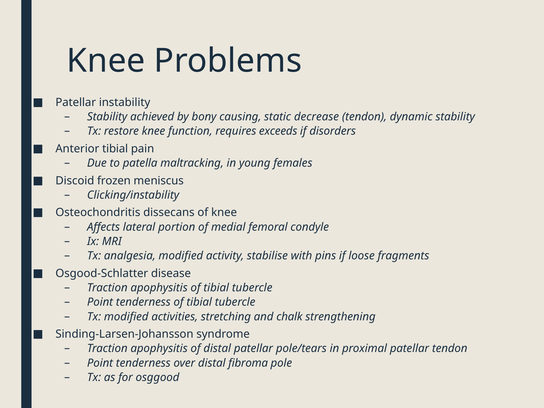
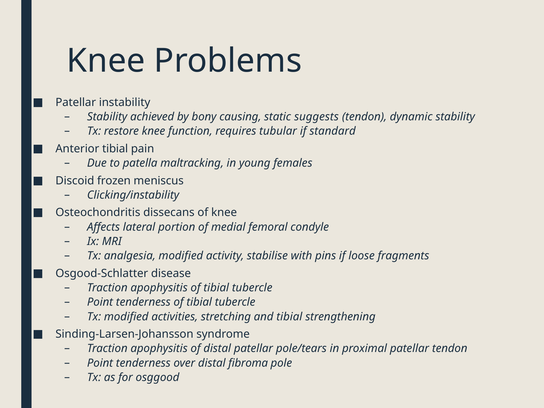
decrease: decrease -> suggests
exceeds: exceeds -> tubular
disorders: disorders -> standard
and chalk: chalk -> tibial
